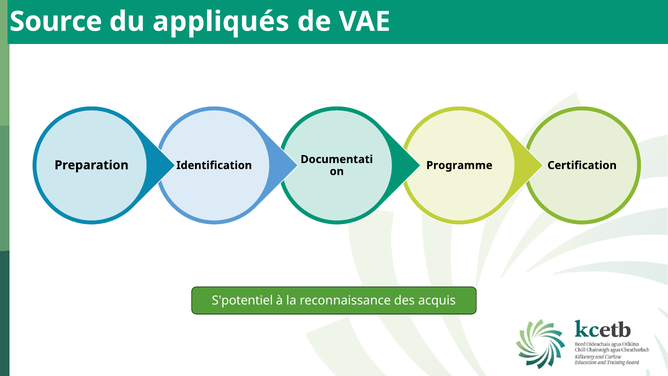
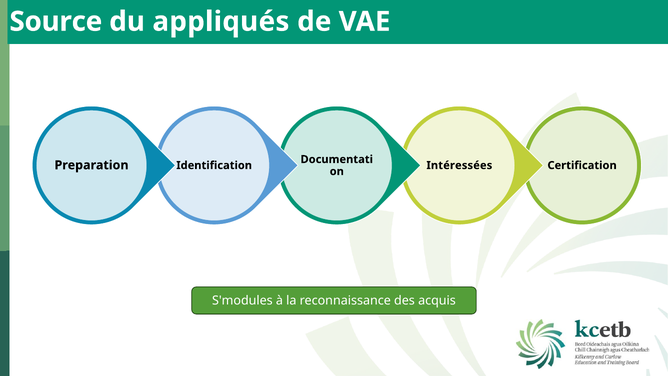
Programme: Programme -> Intéressées
S'potentiel: S'potentiel -> S'modules
